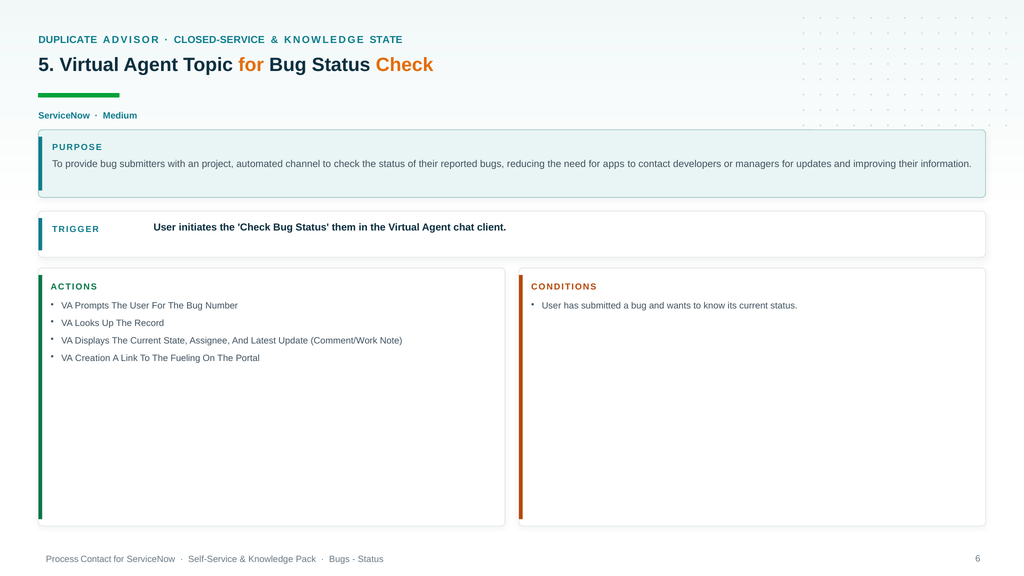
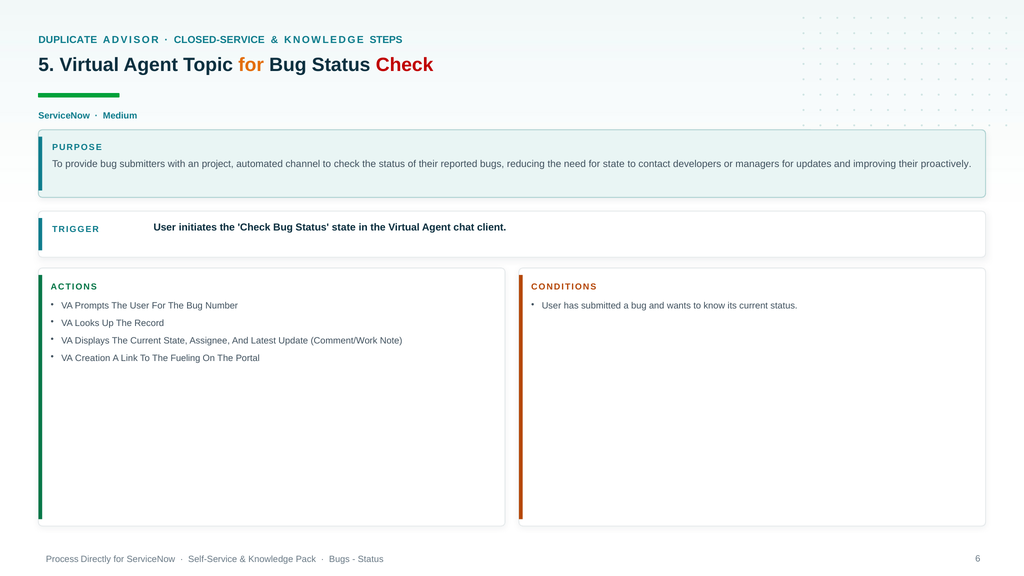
KNOWLEDGE STATE: STATE -> STEPS
Check at (405, 65) colour: orange -> red
for apps: apps -> state
information: information -> proactively
Status them: them -> state
Process Contact: Contact -> Directly
